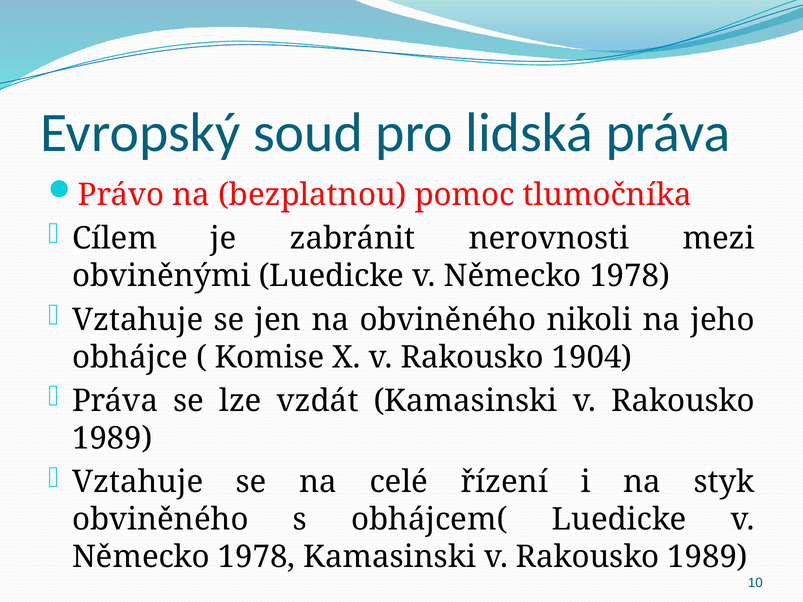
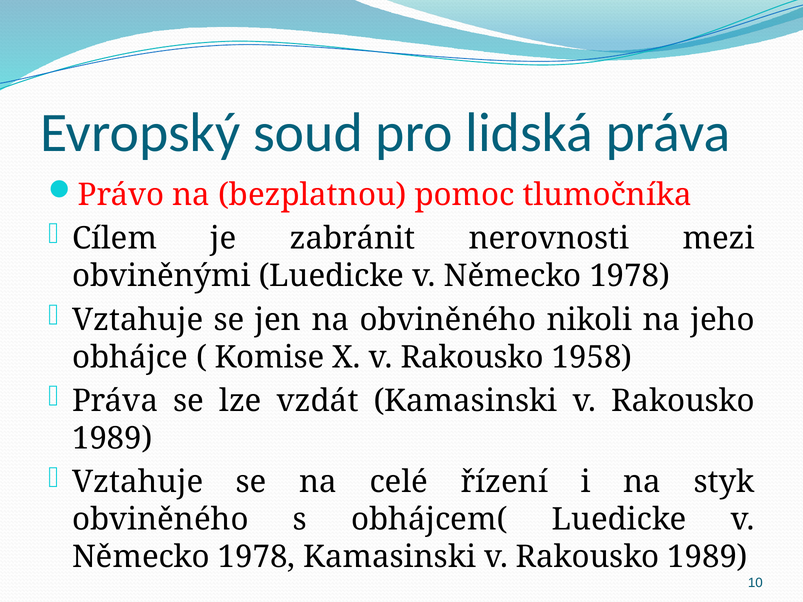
1904: 1904 -> 1958
